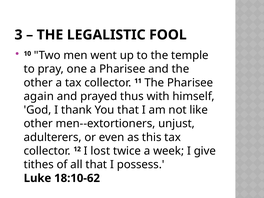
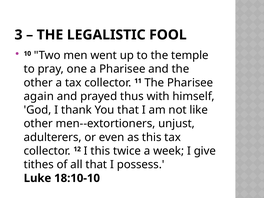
I lost: lost -> this
18:10-62: 18:10-62 -> 18:10-10
